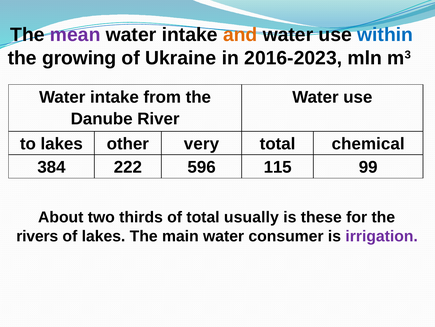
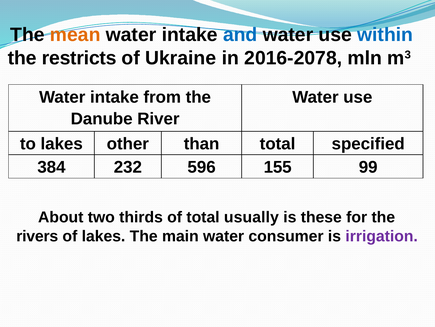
mean colour: purple -> orange
and colour: orange -> blue
growing: growing -> restricts
2016-2023: 2016-2023 -> 2016-2078
very: very -> than
chemical: chemical -> specified
222: 222 -> 232
115: 115 -> 155
